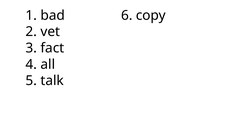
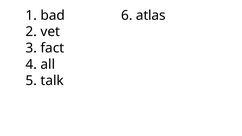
copy: copy -> atlas
